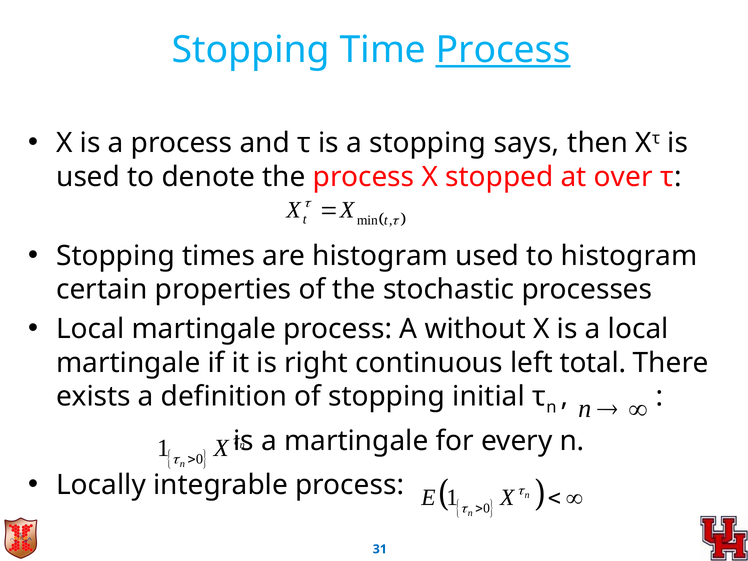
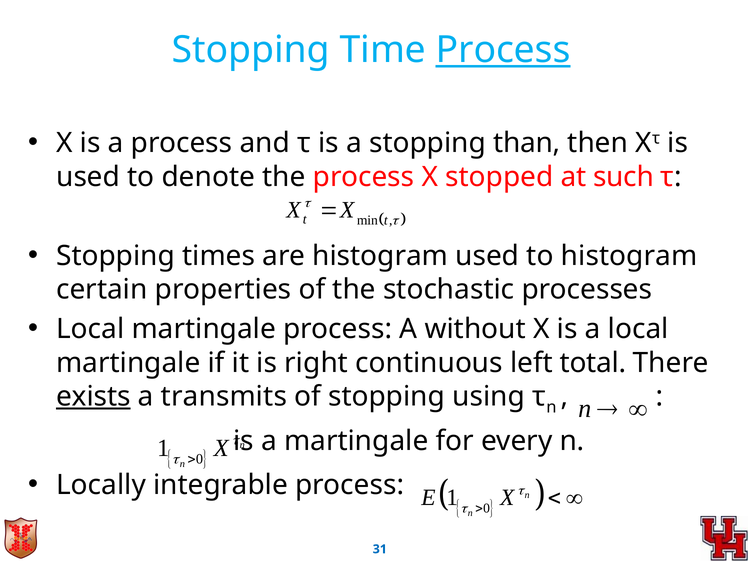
says: says -> than
over: over -> such
exists underline: none -> present
definition: definition -> transmits
initial: initial -> using
